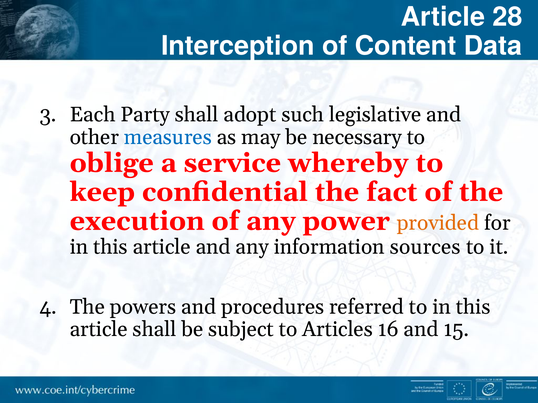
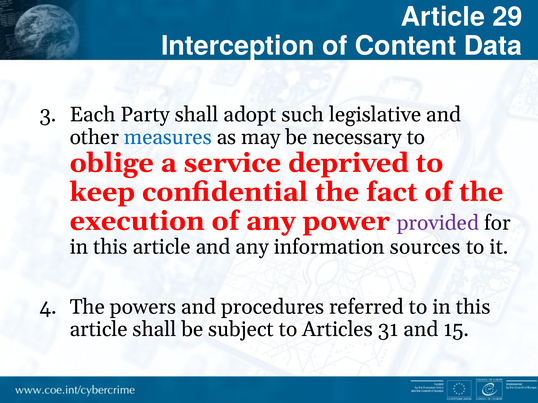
28: 28 -> 29
whereby: whereby -> deprived
provided colour: orange -> purple
16: 16 -> 31
